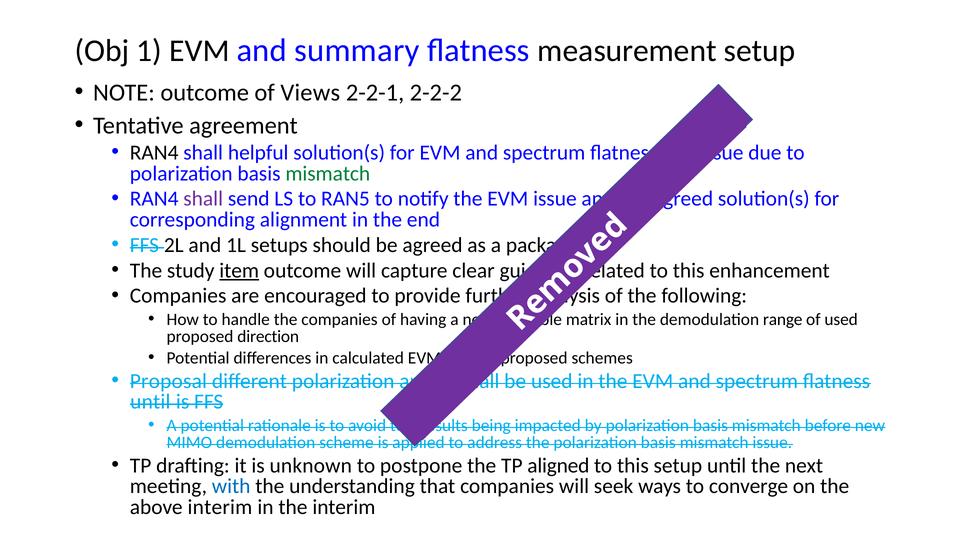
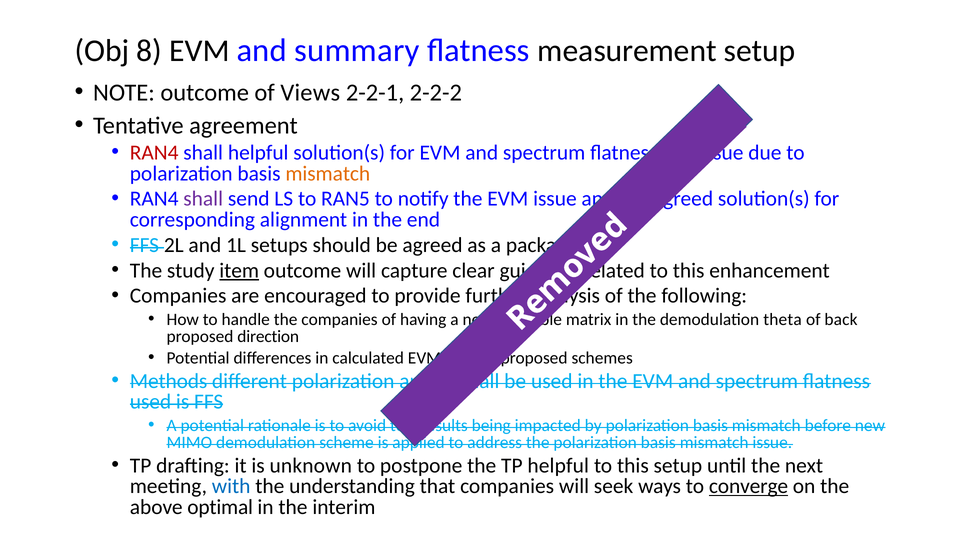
1: 1 -> 8
RAN4 at (154, 153) colour: black -> red
mismatch at (328, 174) colour: green -> orange
range: range -> theta
of used: used -> back
Proposal: Proposal -> Methods
until at (150, 402): until -> used
TP aligned: aligned -> helpful
converge underline: none -> present
above interim: interim -> optimal
